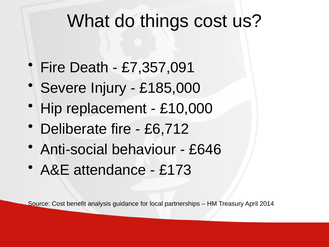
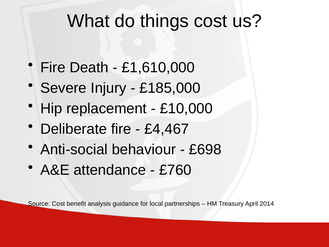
£7,357,091: £7,357,091 -> £1,610,000
£6,712: £6,712 -> £4,467
£646: £646 -> £698
£173: £173 -> £760
